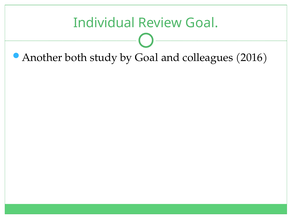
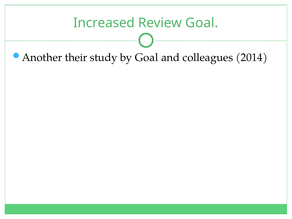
Individual: Individual -> Increased
both: both -> their
2016: 2016 -> 2014
